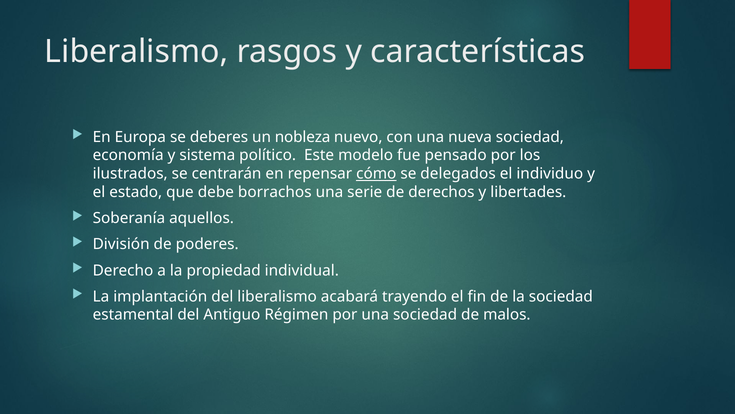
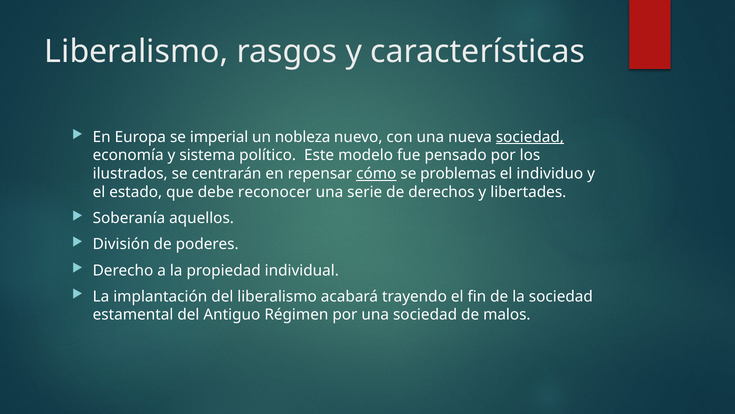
deberes: deberes -> imperial
sociedad at (530, 137) underline: none -> present
delegados: delegados -> problemas
borrachos: borrachos -> reconocer
